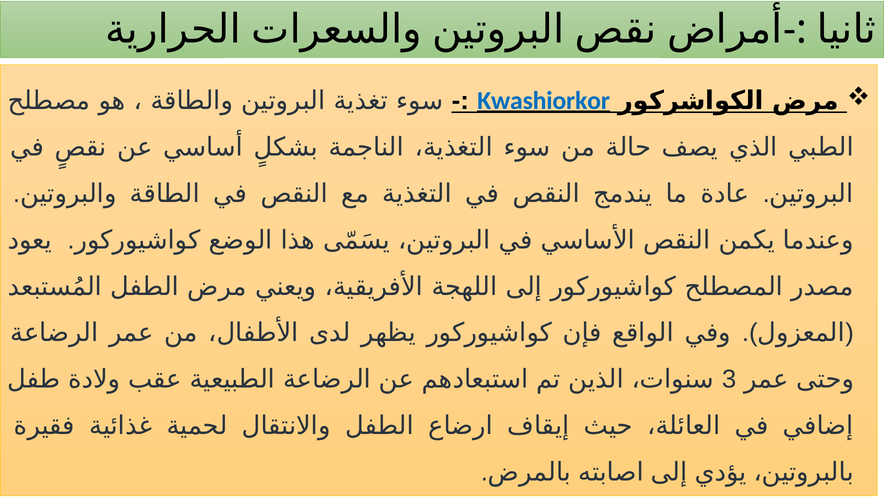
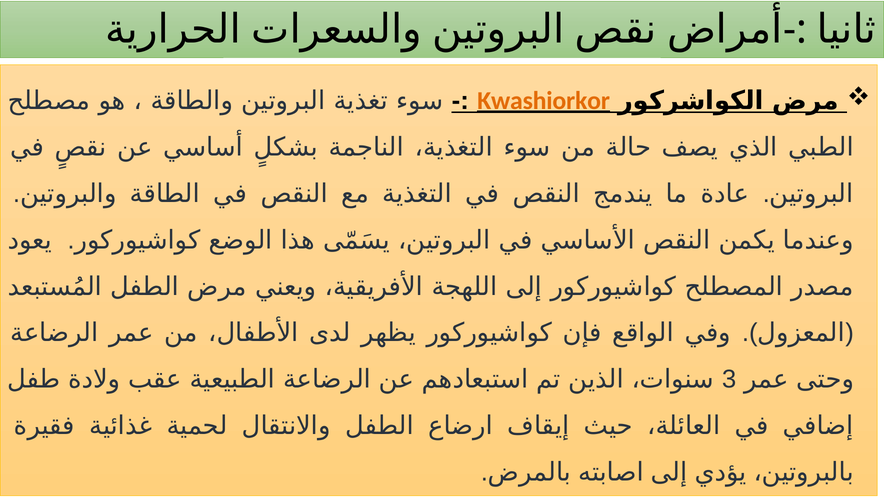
Kwashiorkor colour: blue -> orange
